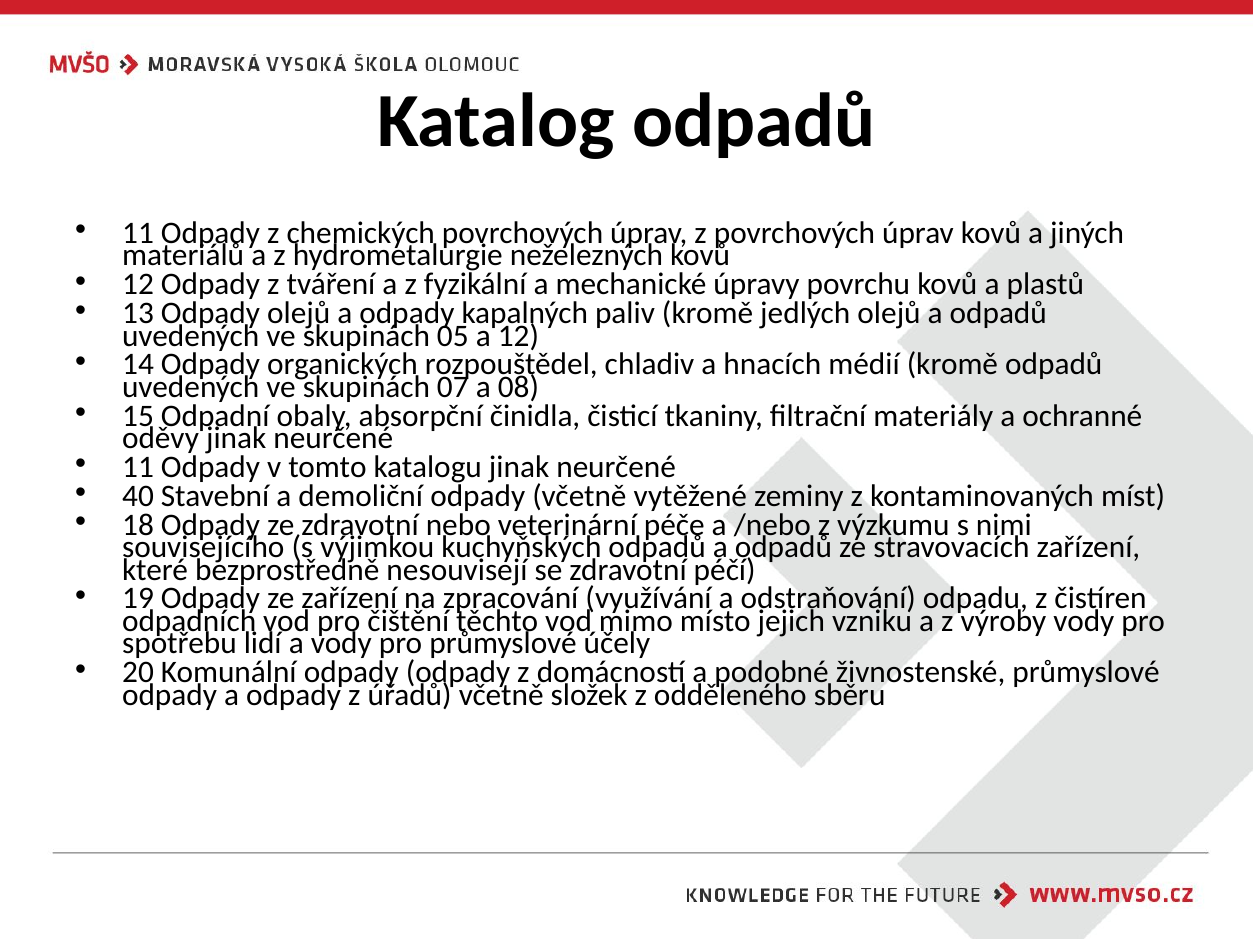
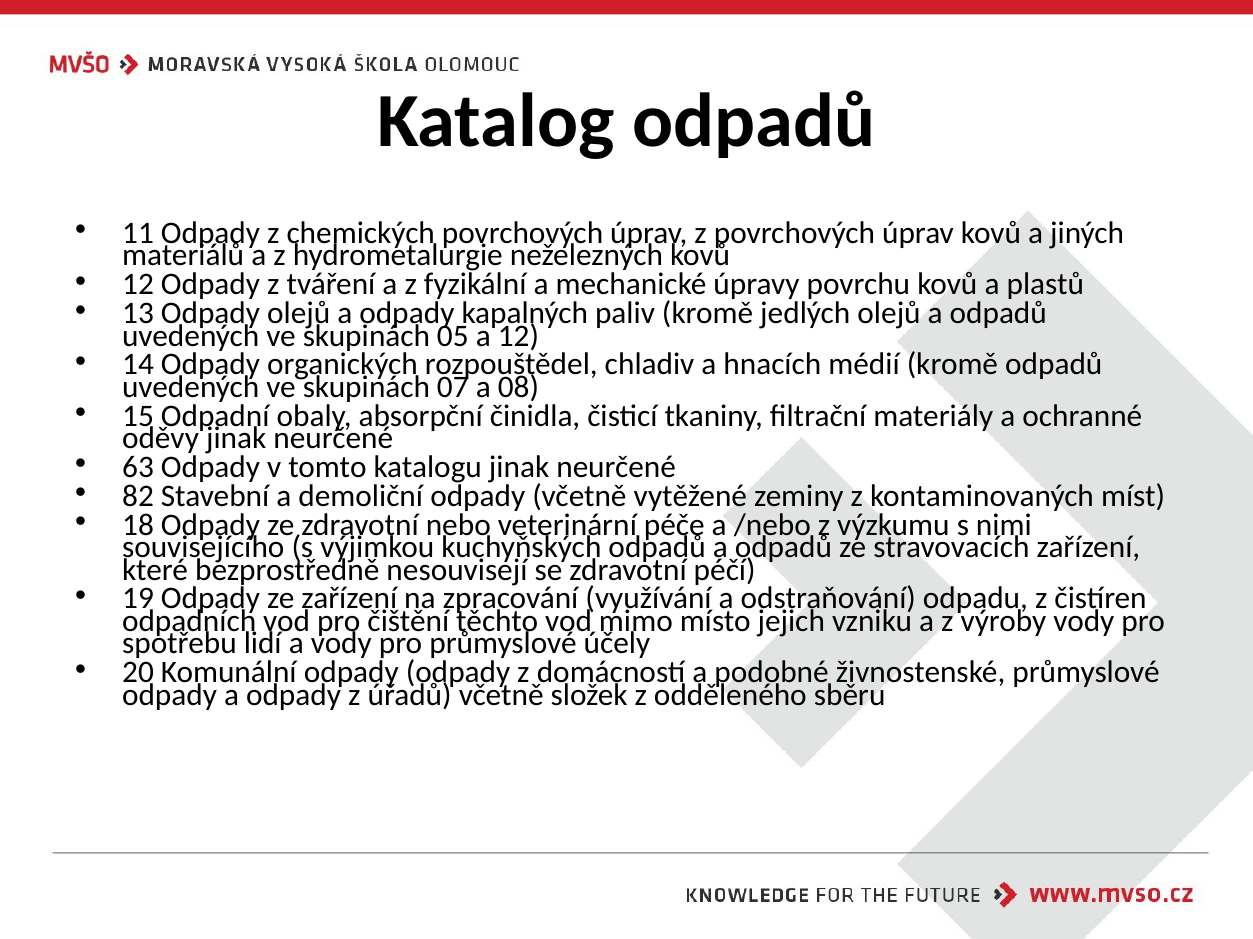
11 at (138, 467): 11 -> 63
40: 40 -> 82
